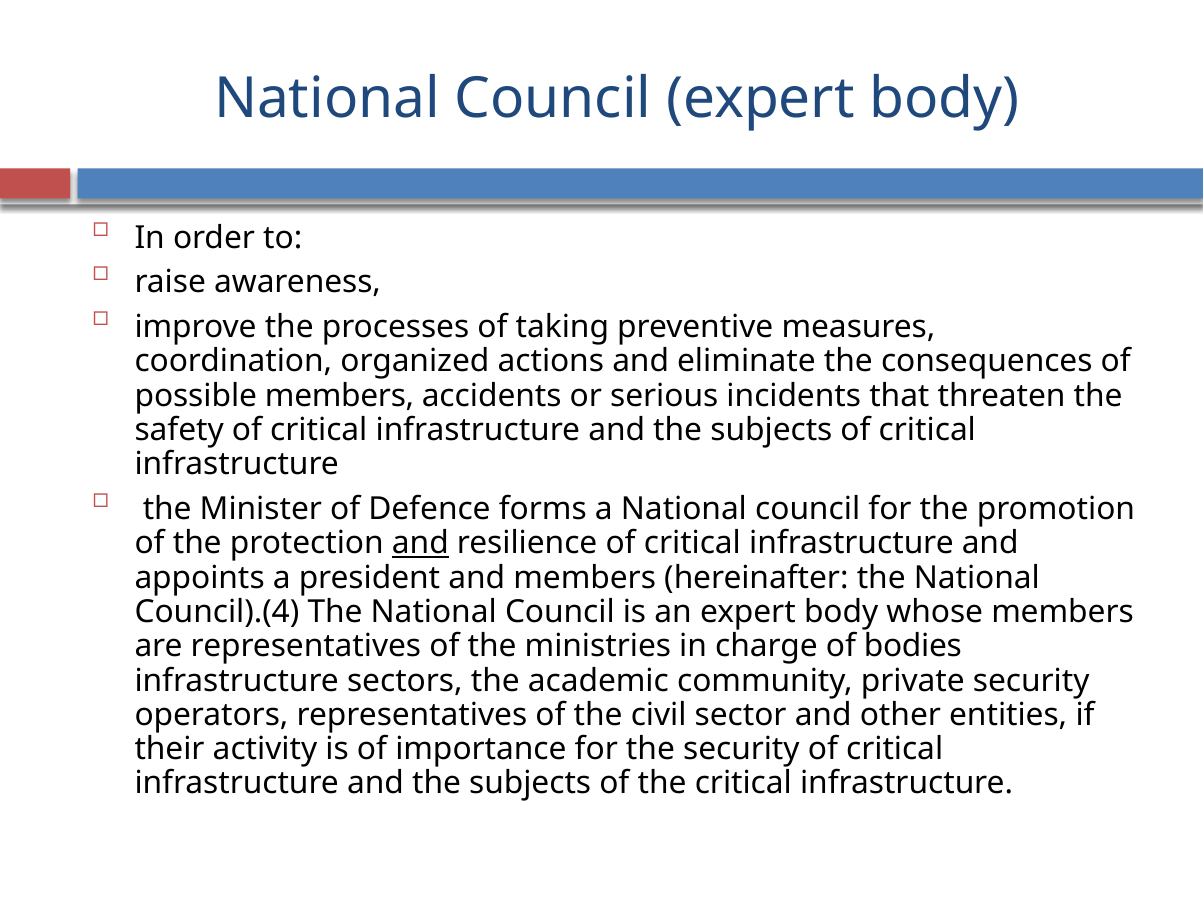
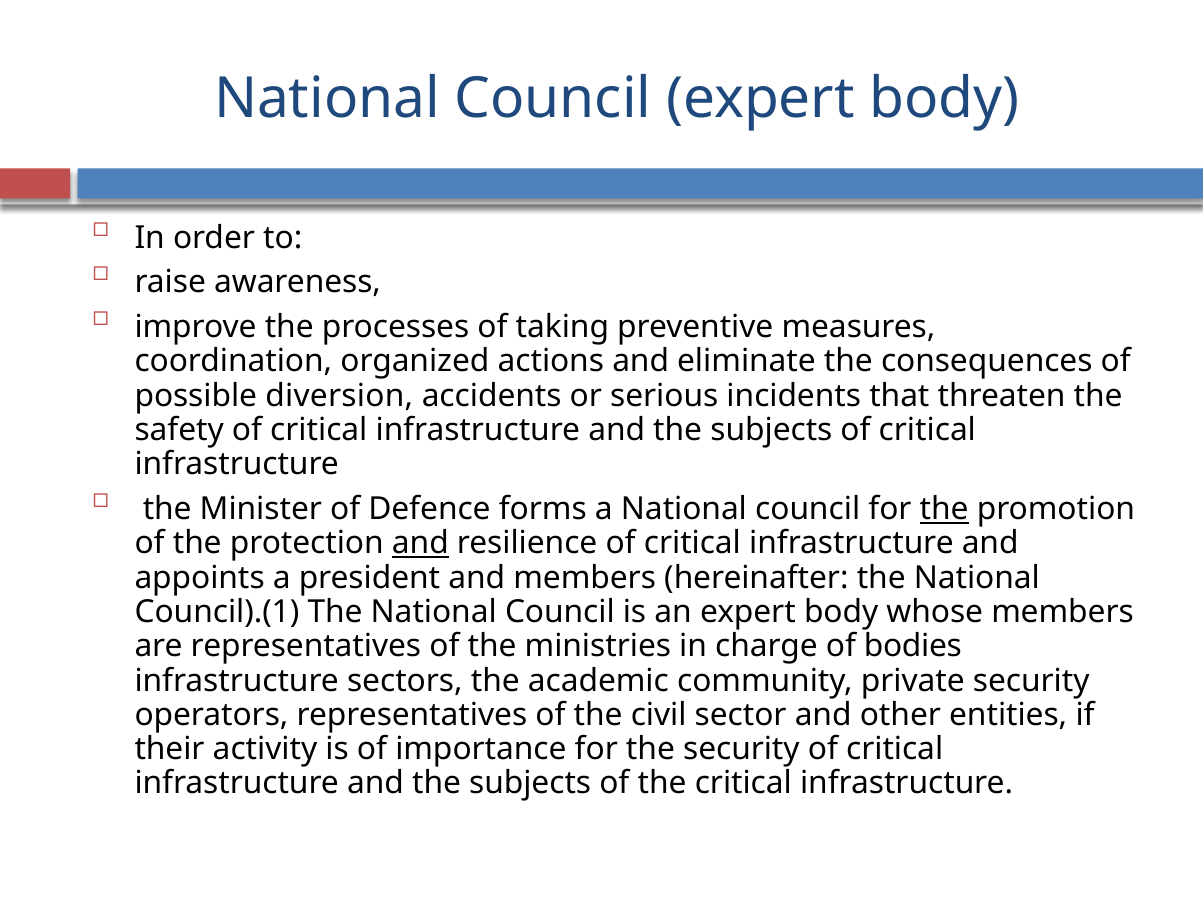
possible members: members -> diversion
the at (944, 509) underline: none -> present
Council).(4: Council).(4 -> Council).(1
